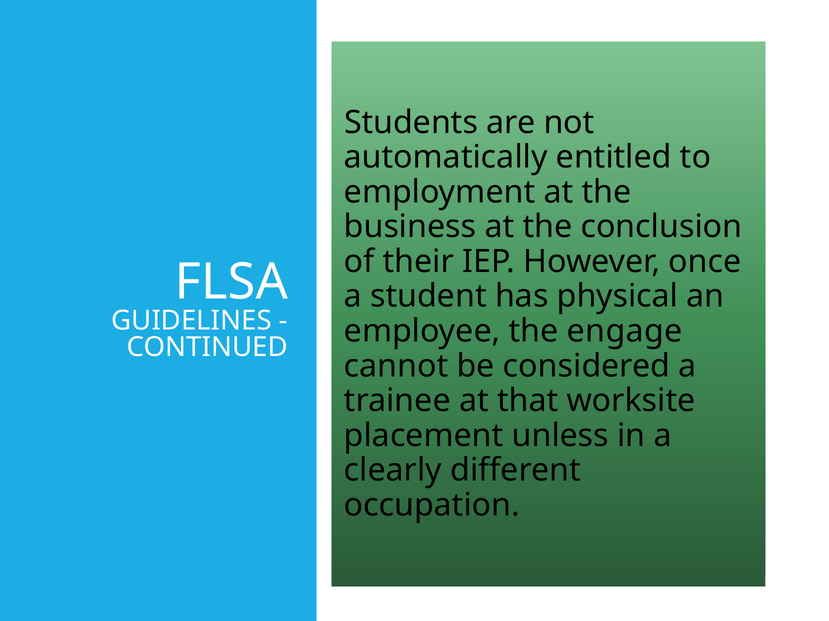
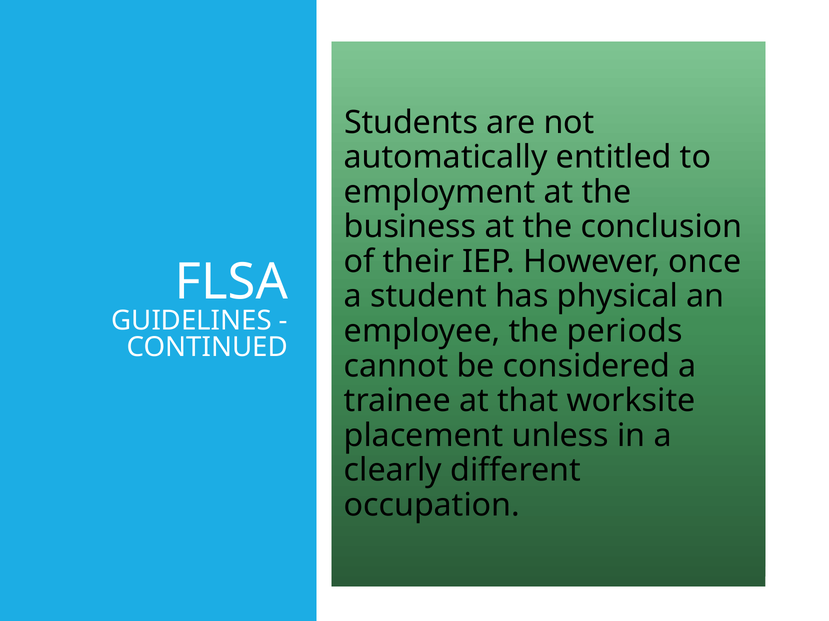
engage: engage -> periods
